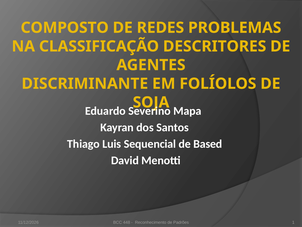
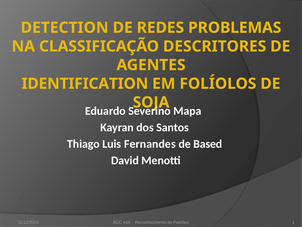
COMPOSTO: COMPOSTO -> DETECTION
DISCRIMINANTE: DISCRIMINANTE -> IDENTIFICATION
Sequencial: Sequencial -> Fernandes
